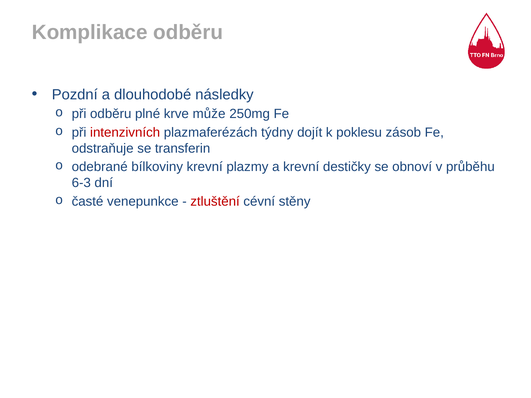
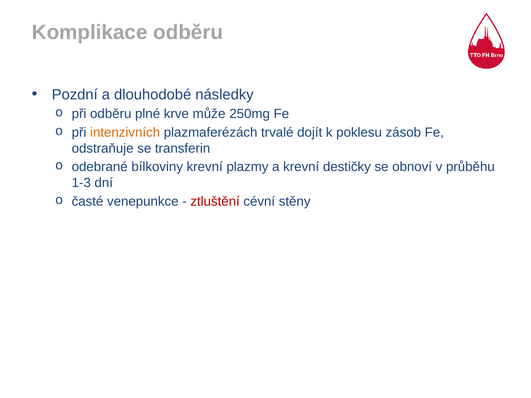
intenzivních colour: red -> orange
týdny: týdny -> trvalé
6-3: 6-3 -> 1-3
